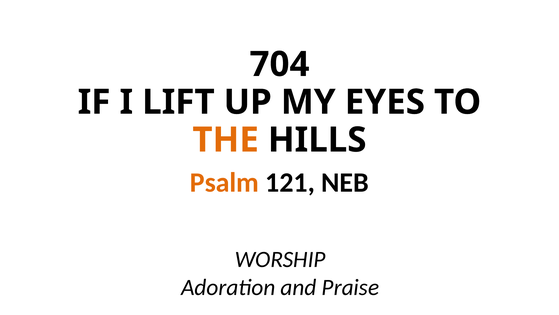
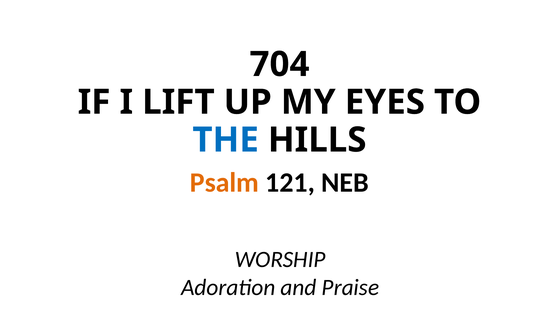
THE colour: orange -> blue
